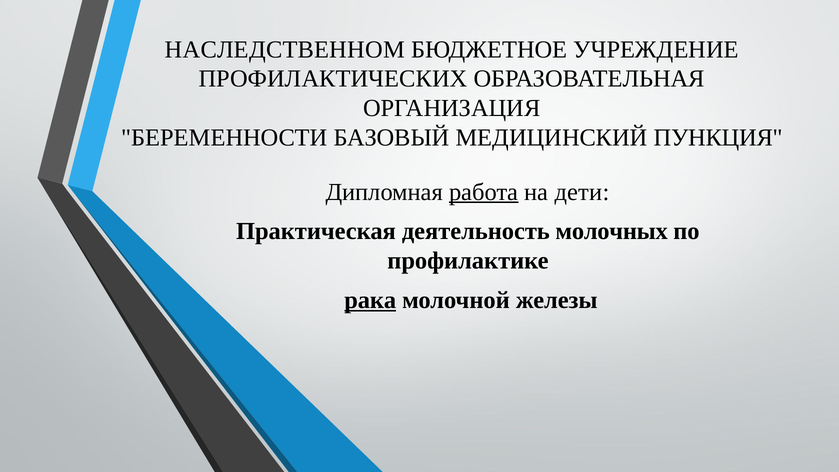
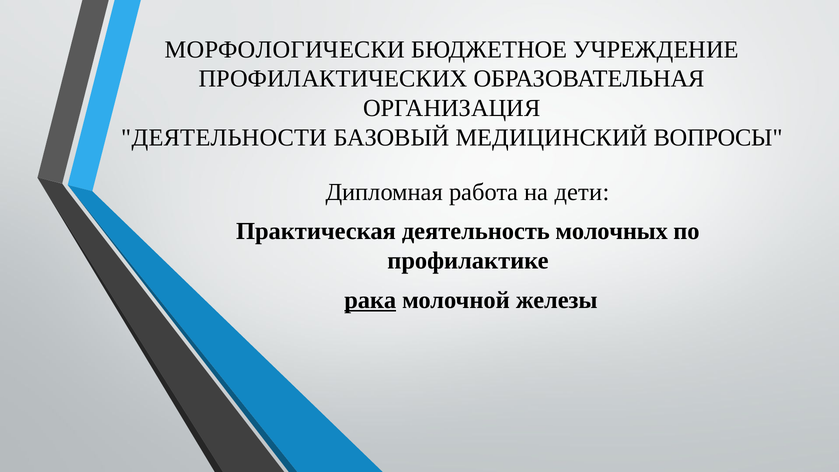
НАСЛЕДСТВЕННОМ: НАСЛЕДСТВЕННОМ -> МОРФОЛОГИЧЕСКИ
БЕРЕМЕННОСТИ: БЕРЕМЕННОСТИ -> ДЕЯТЕЛЬНОСТИ
ПУНКЦИЯ: ПУНКЦИЯ -> ВОПРОСЫ
работа underline: present -> none
